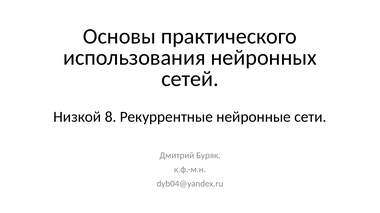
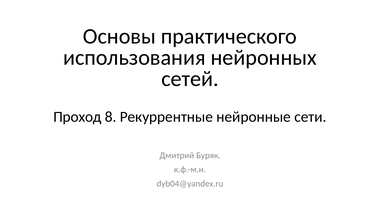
Низкой: Низкой -> Проход
